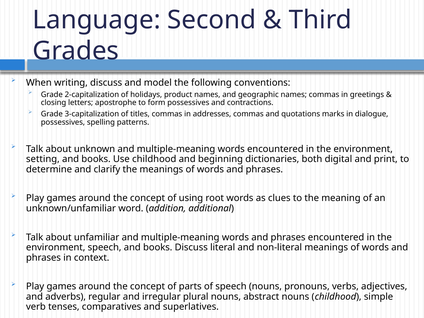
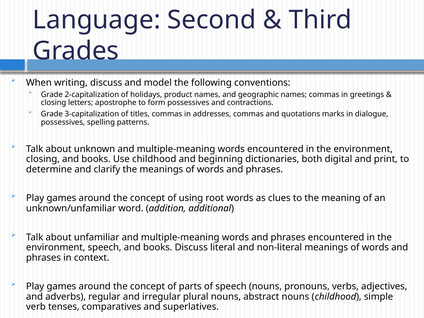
setting at (43, 159): setting -> closing
